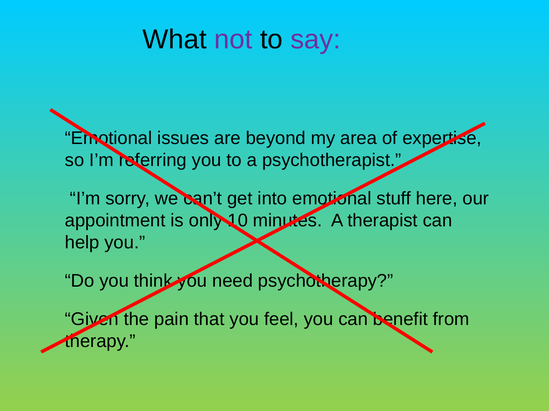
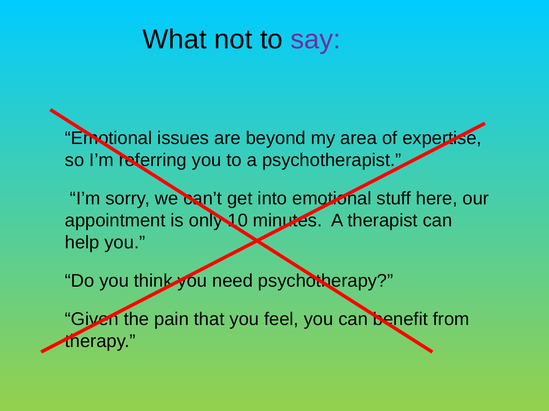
not colour: purple -> black
